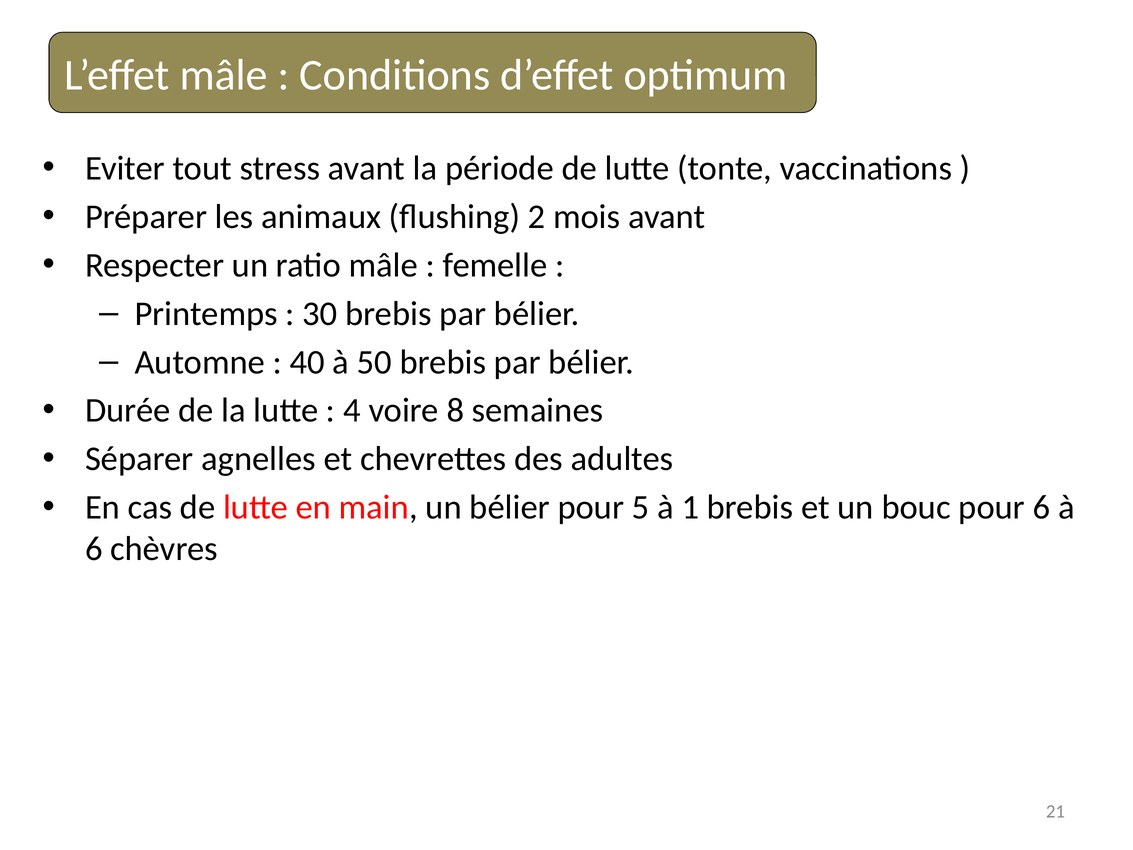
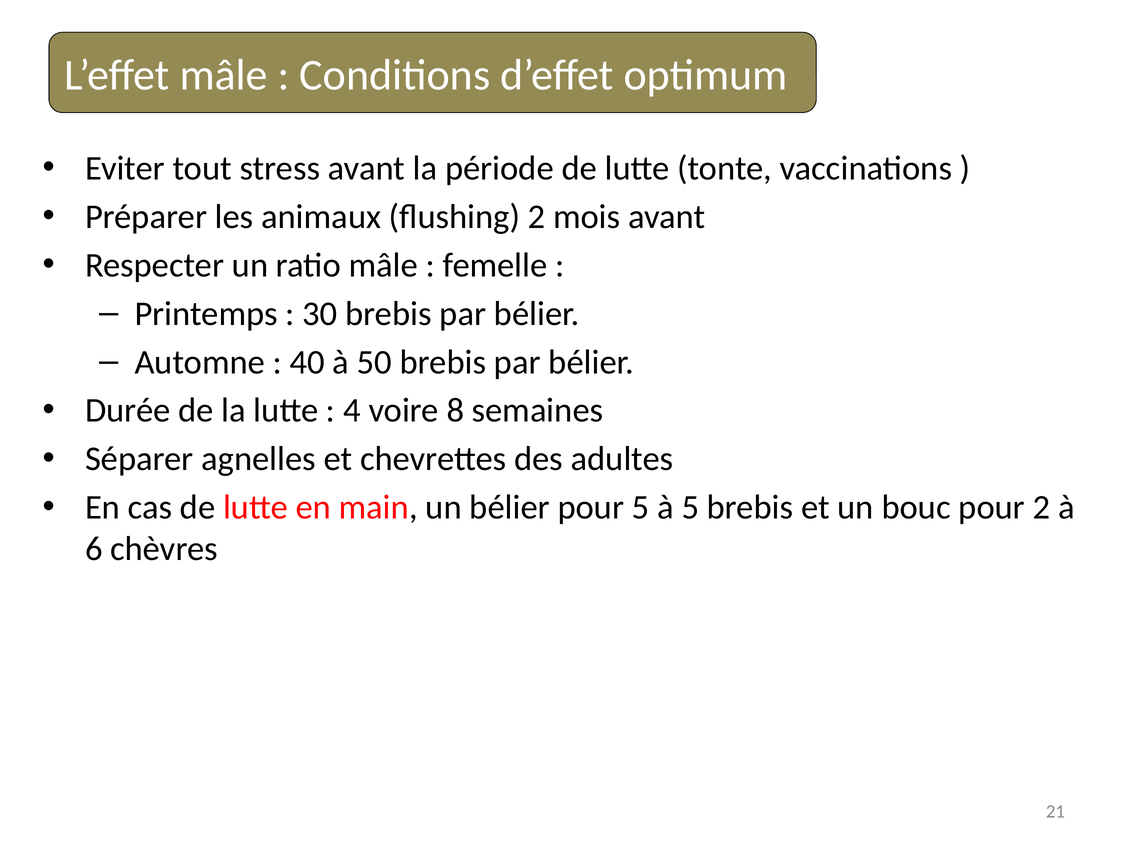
à 1: 1 -> 5
pour 6: 6 -> 2
